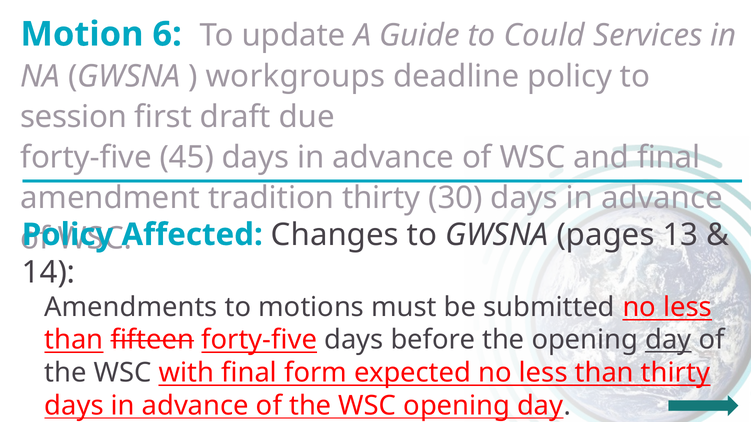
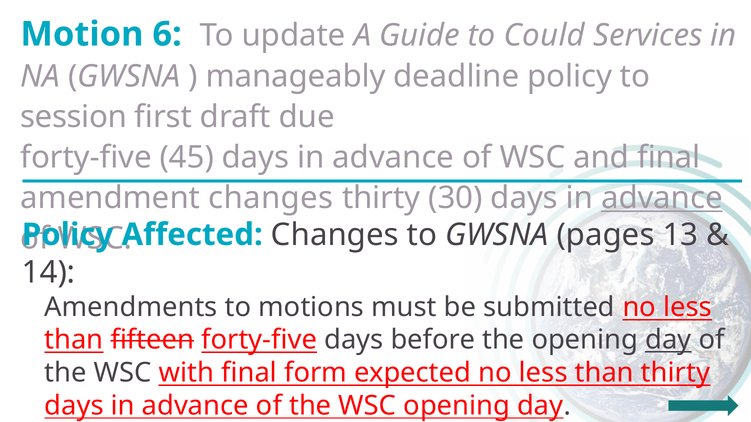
workgroups: workgroups -> manageably
amendment tradition: tradition -> changes
advance at (662, 198) underline: none -> present
